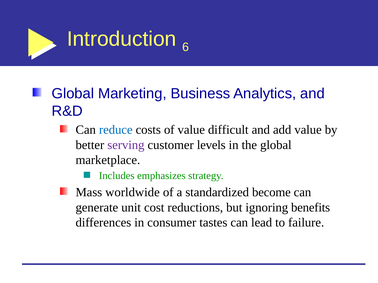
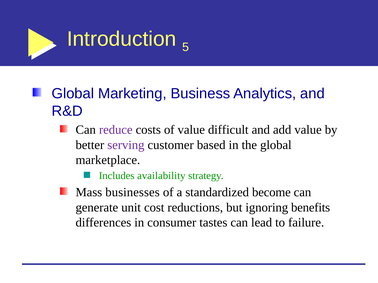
6: 6 -> 5
reduce colour: blue -> purple
levels: levels -> based
emphasizes: emphasizes -> availability
worldwide: worldwide -> businesses
